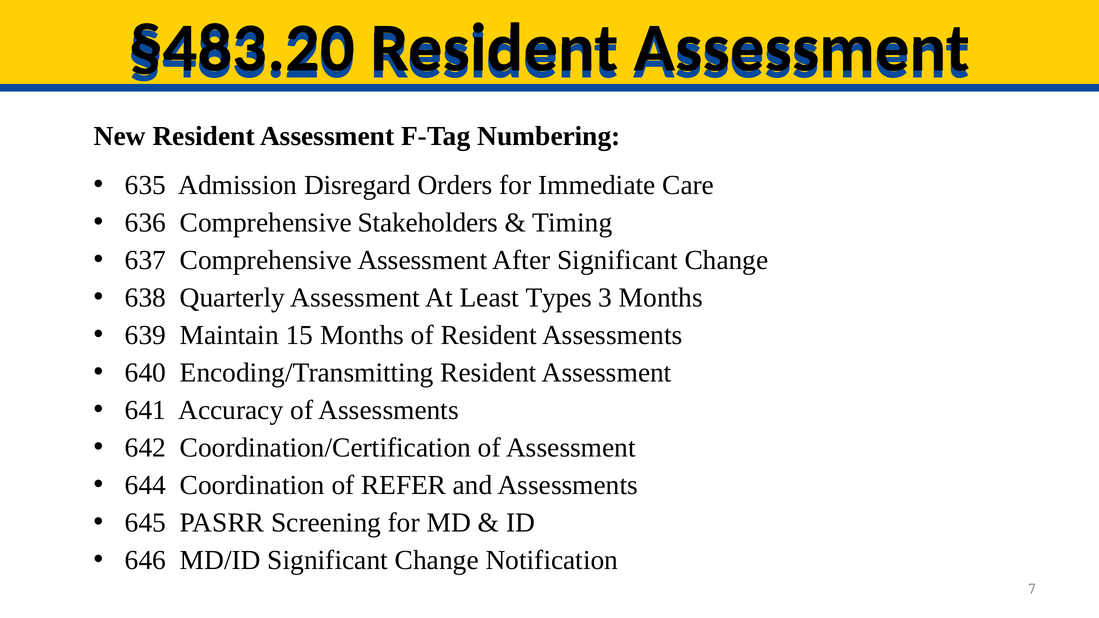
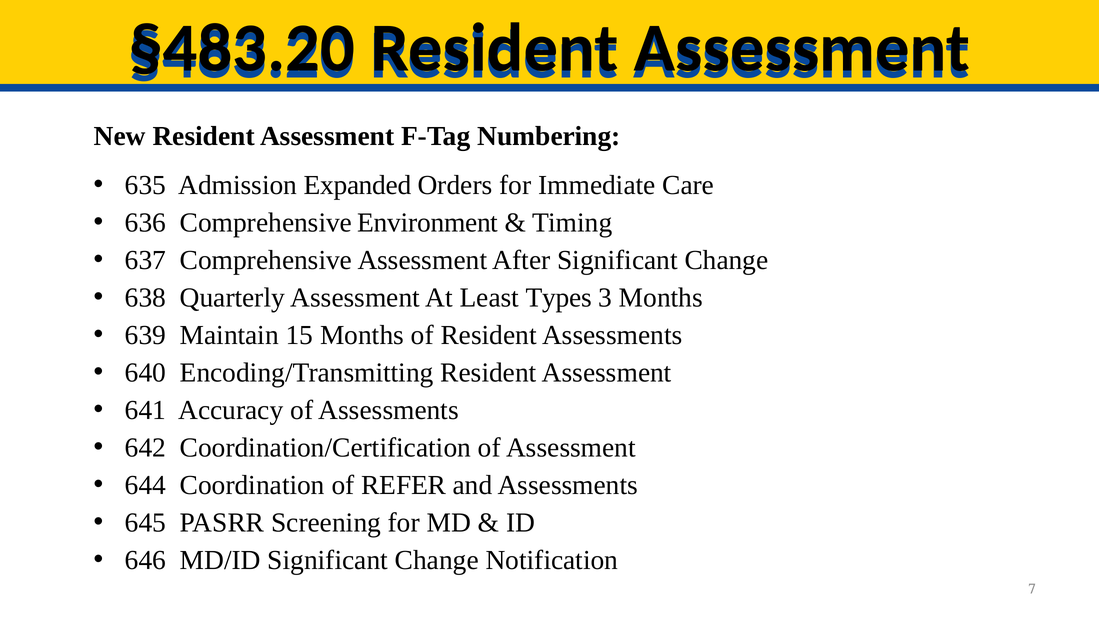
Disregard: Disregard -> Expanded
Stakeholders: Stakeholders -> Environment
